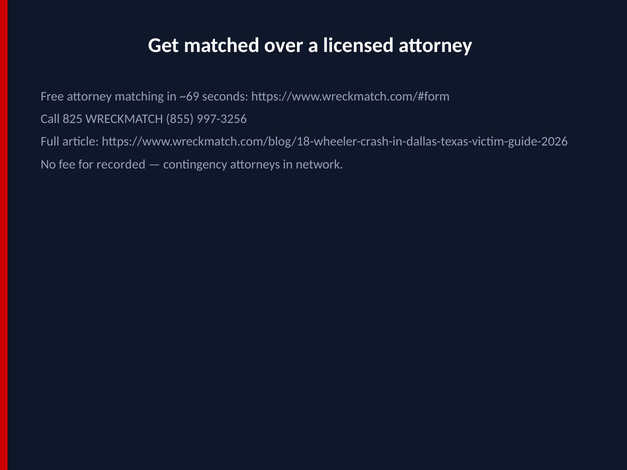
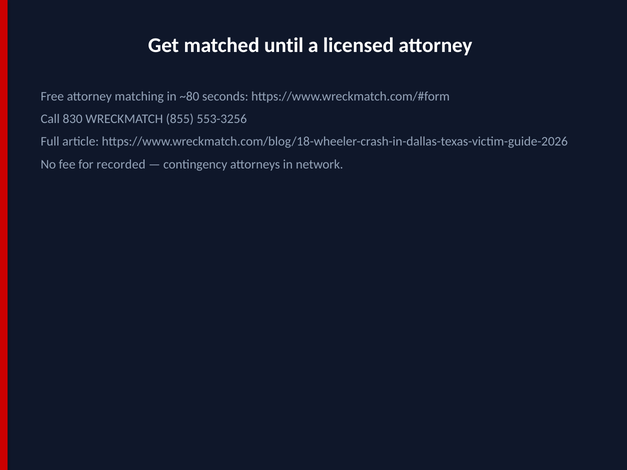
over: over -> until
~69: ~69 -> ~80
825: 825 -> 830
997-3256: 997-3256 -> 553-3256
